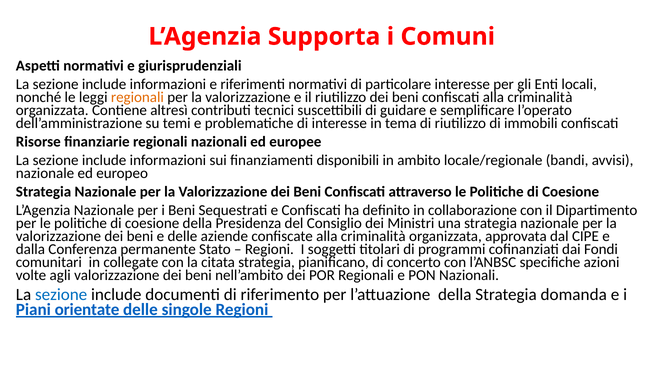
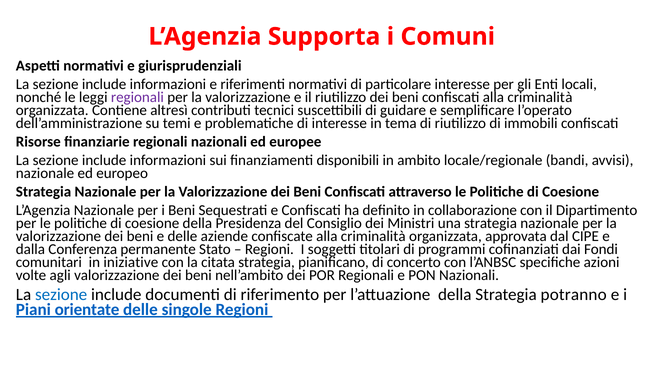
regionali at (137, 97) colour: orange -> purple
collegate: collegate -> iniziative
domanda: domanda -> potranno
